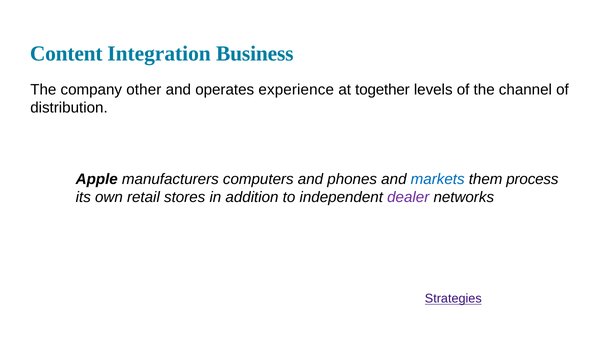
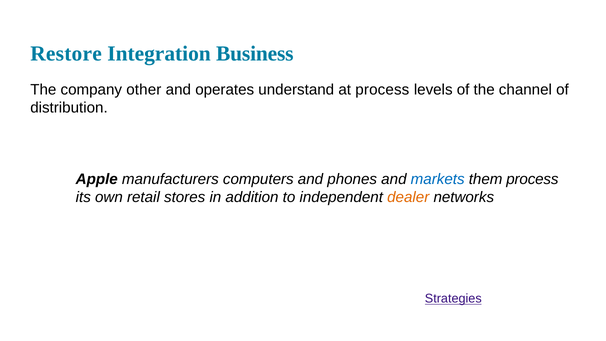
Content: Content -> Restore
experience: experience -> understand
at together: together -> process
dealer colour: purple -> orange
